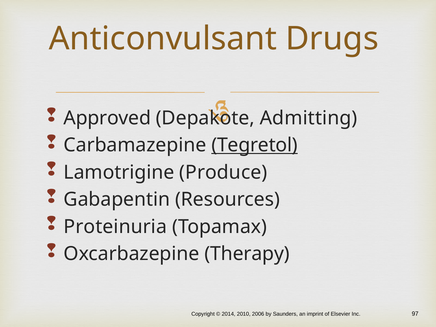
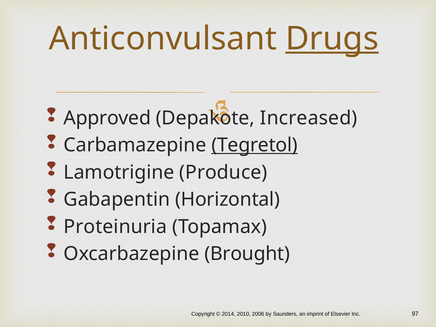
Drugs underline: none -> present
Admitting: Admitting -> Increased
Resources: Resources -> Horizontal
Therapy: Therapy -> Brought
